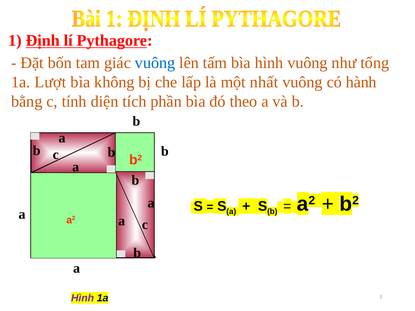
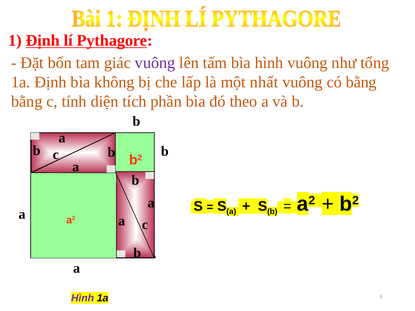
vuông at (155, 63) colour: blue -> purple
1a Lượt: Lượt -> Định
có hành: hành -> bằng
